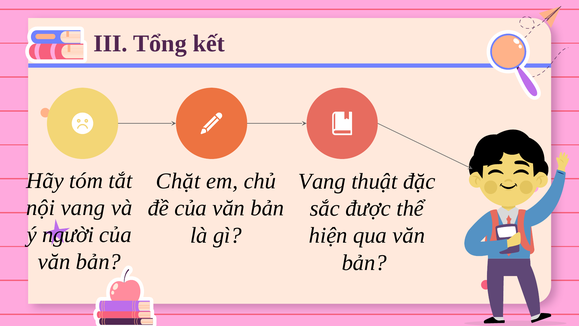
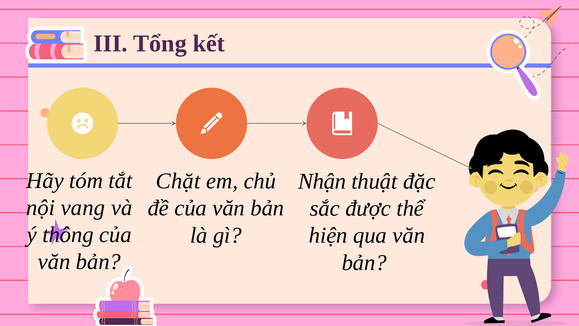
Vang at (322, 181): Vang -> Nhận
người: người -> thông
